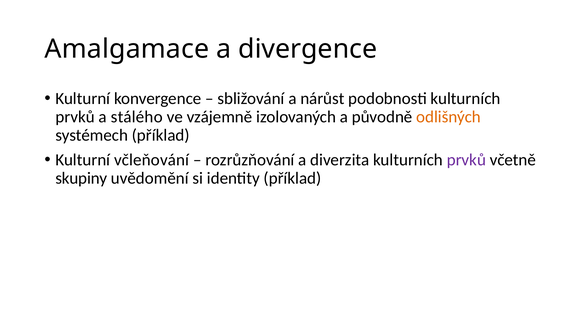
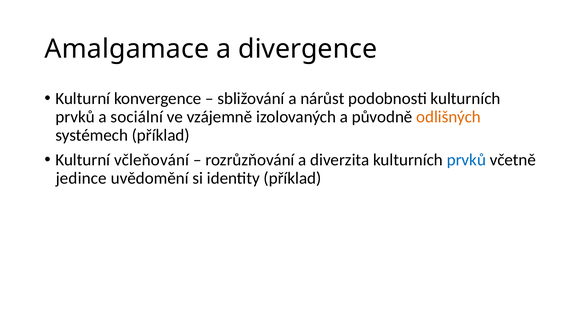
stálého: stálého -> sociální
prvků at (466, 160) colour: purple -> blue
skupiny: skupiny -> jedince
